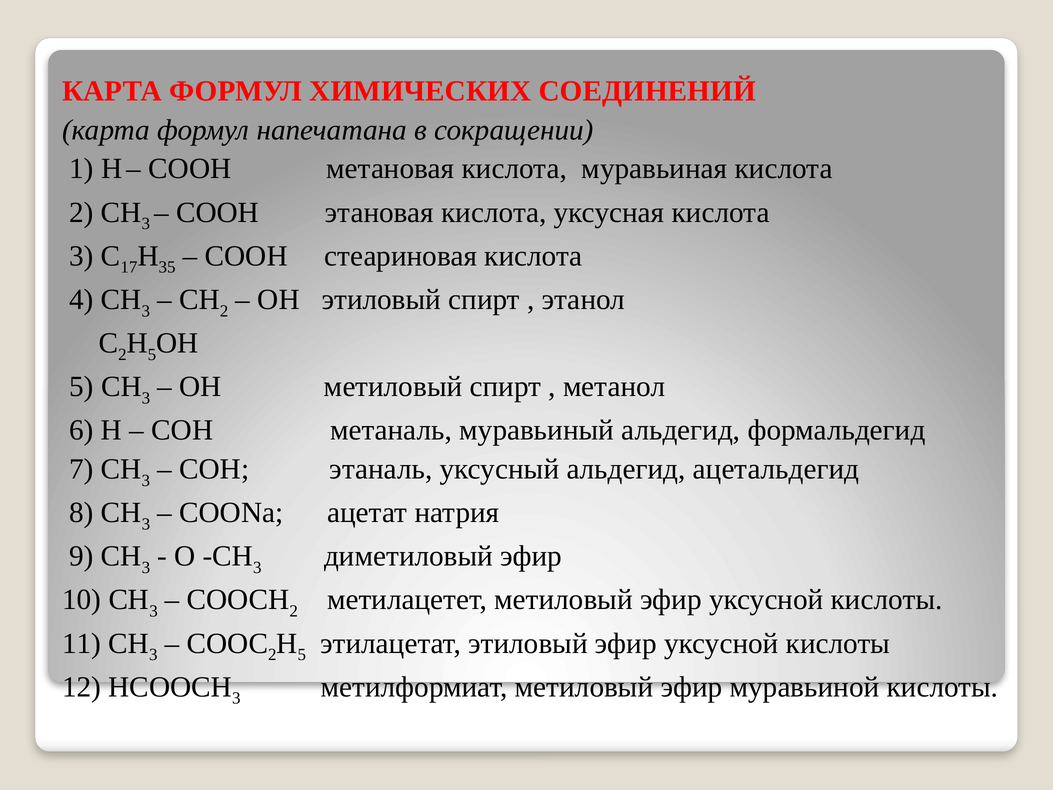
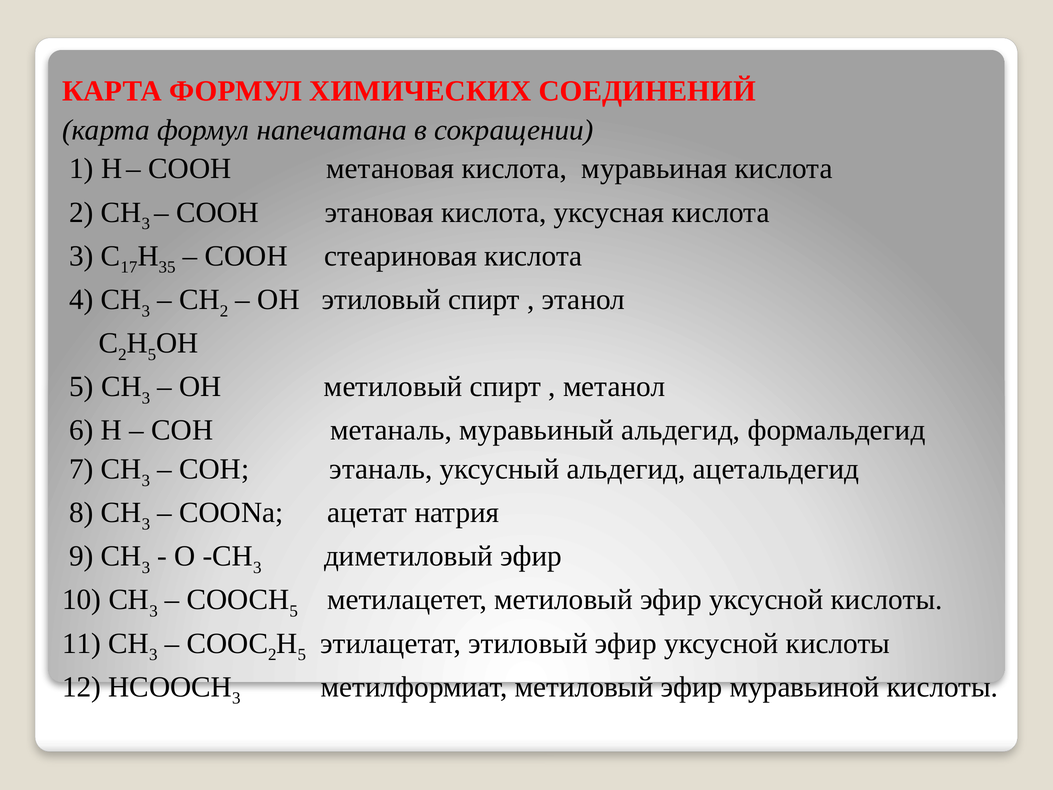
2 at (294, 611): 2 -> 5
